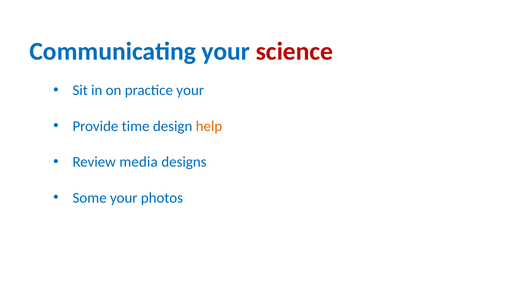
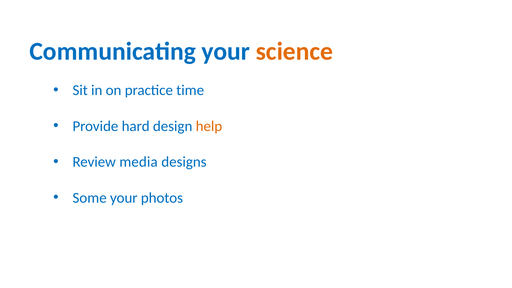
science colour: red -> orange
practice your: your -> time
time: time -> hard
